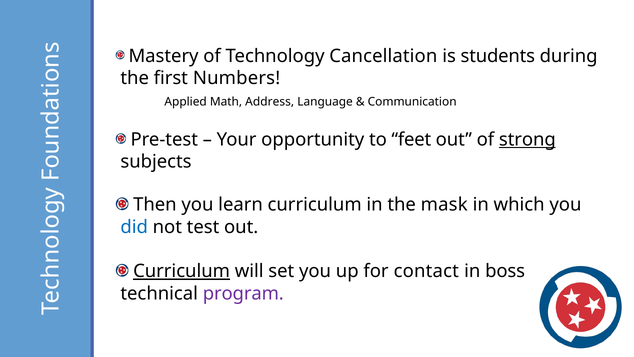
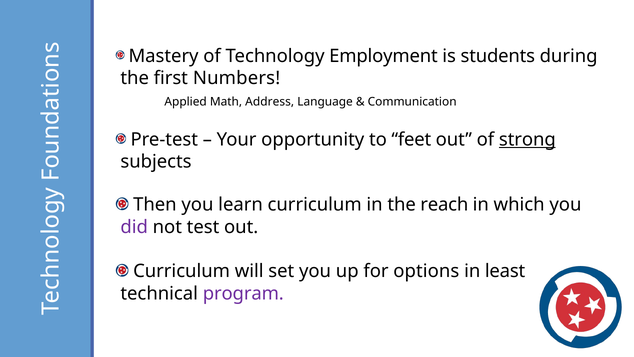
Cancellation: Cancellation -> Employment
mask: mask -> reach
did colour: blue -> purple
Curriculum at (182, 271) underline: present -> none
contact: contact -> options
boss: boss -> least
